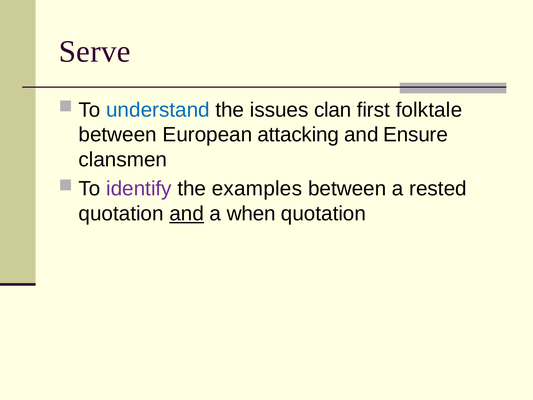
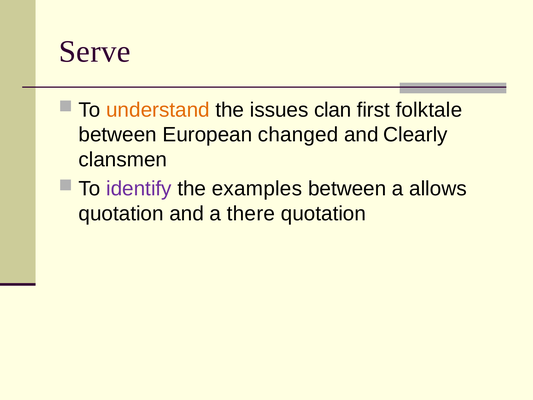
understand colour: blue -> orange
attacking: attacking -> changed
Ensure: Ensure -> Clearly
rested: rested -> allows
and at (187, 214) underline: present -> none
when: when -> there
